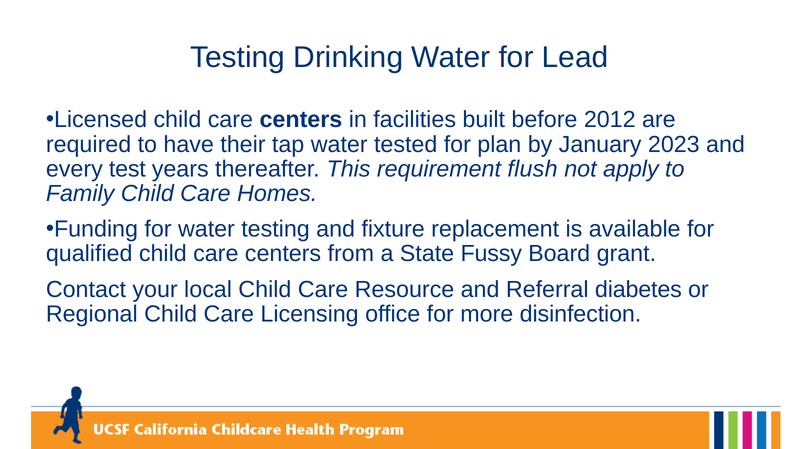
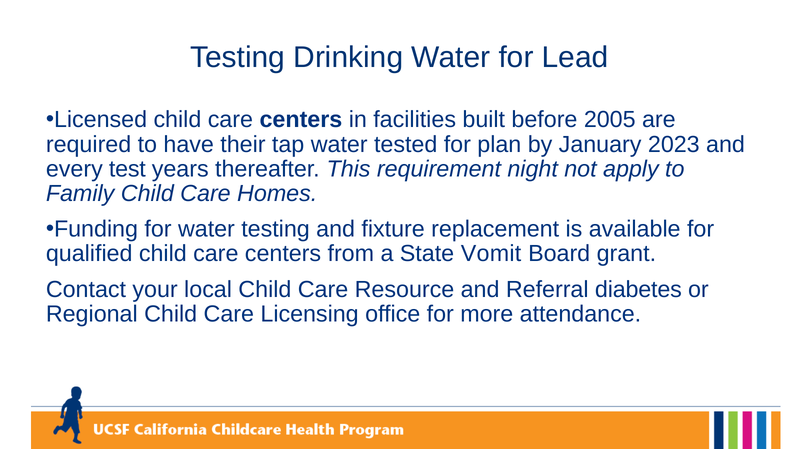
2012: 2012 -> 2005
flush: flush -> night
Fussy: Fussy -> Vomit
disinfection: disinfection -> attendance
